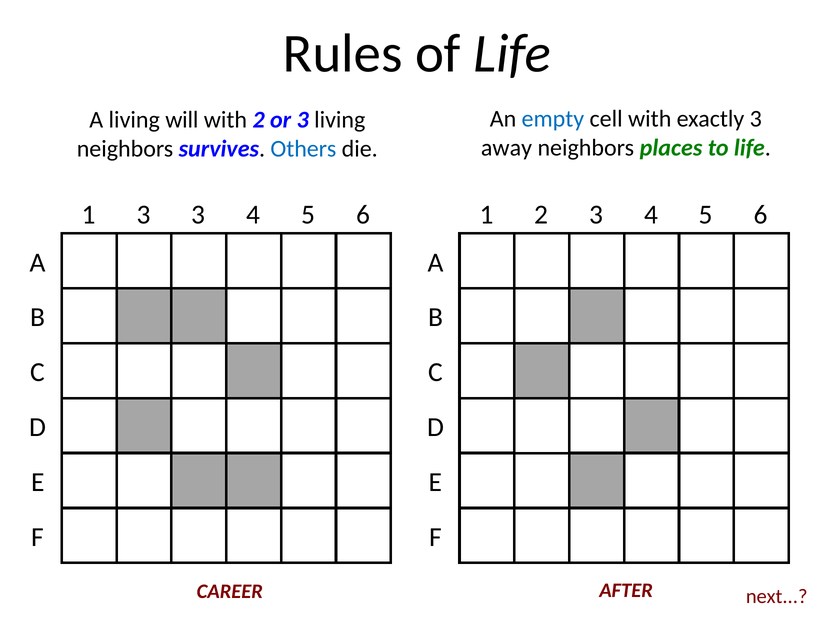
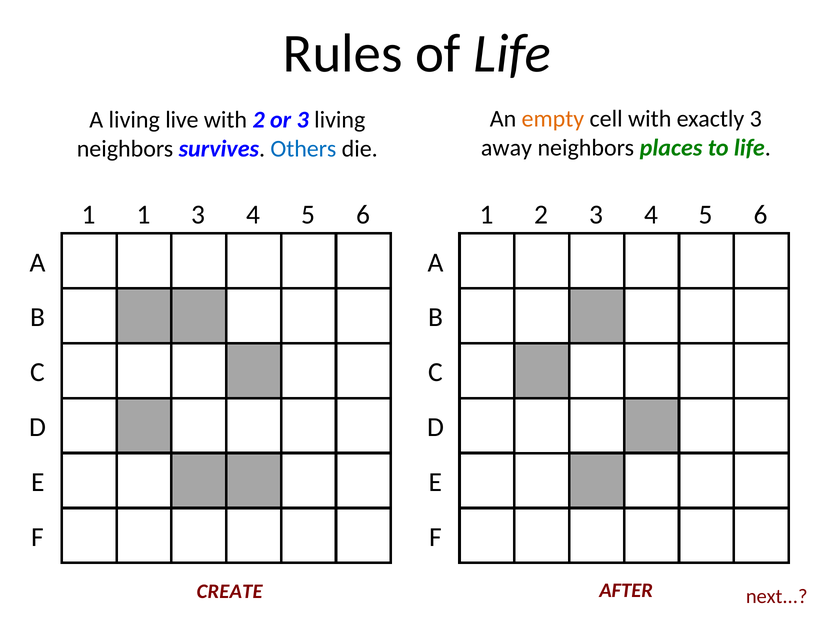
empty colour: blue -> orange
will: will -> live
1 3: 3 -> 1
CAREER: CAREER -> CREATE
